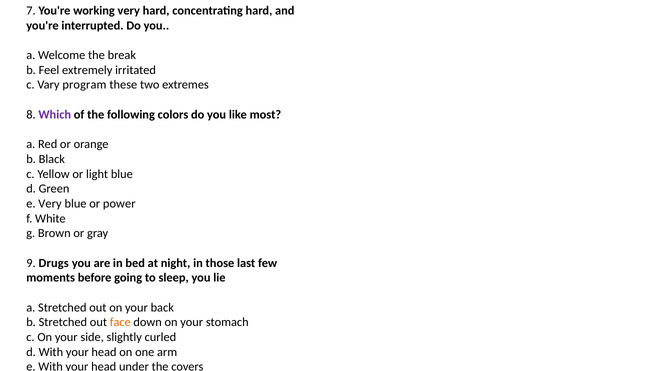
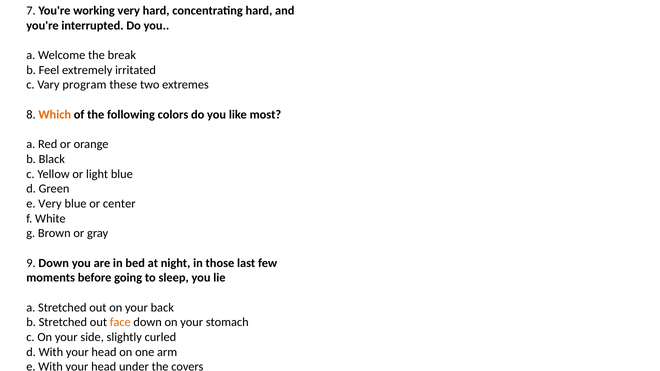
Which colour: purple -> orange
power: power -> center
9 Drugs: Drugs -> Down
